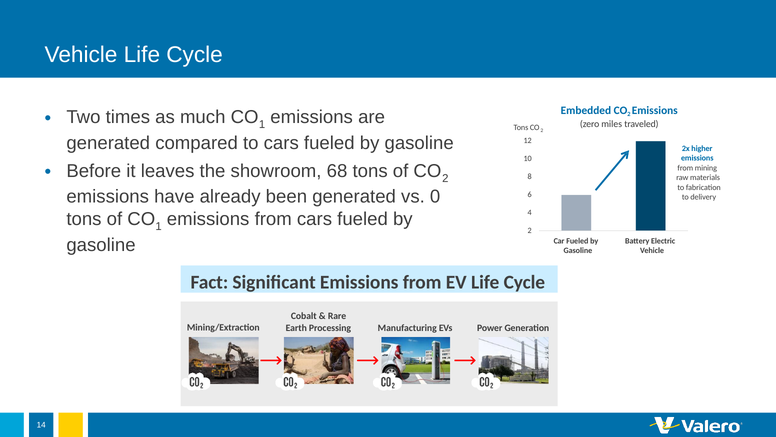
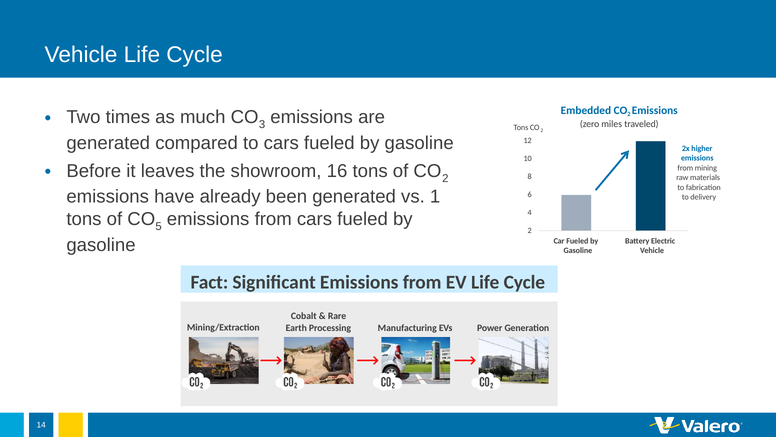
much CO 1: 1 -> 3
68: 68 -> 16
0: 0 -> 1
of CO 1: 1 -> 5
